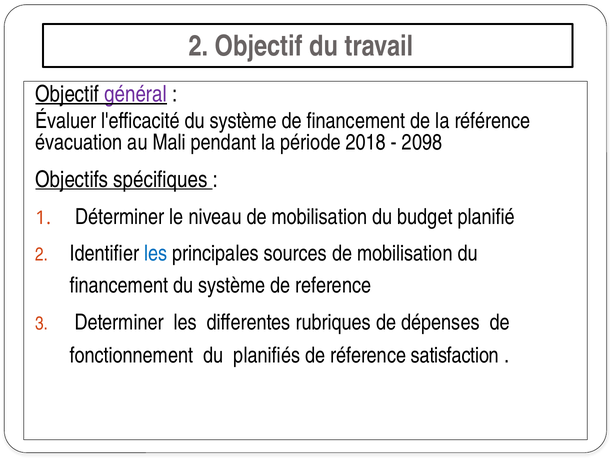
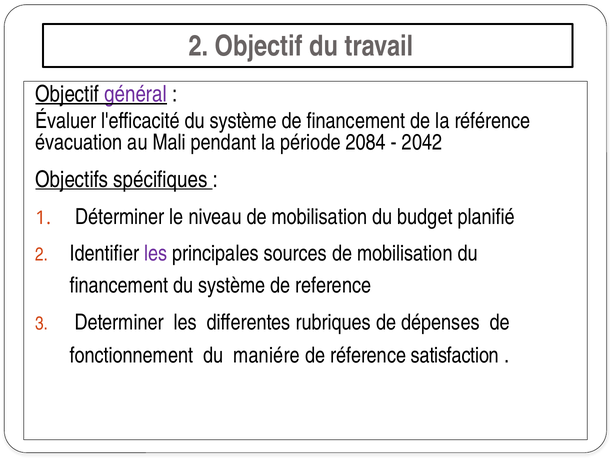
2018: 2018 -> 2084
2098: 2098 -> 2042
les at (156, 253) colour: blue -> purple
planifiés: planifiés -> maniére
